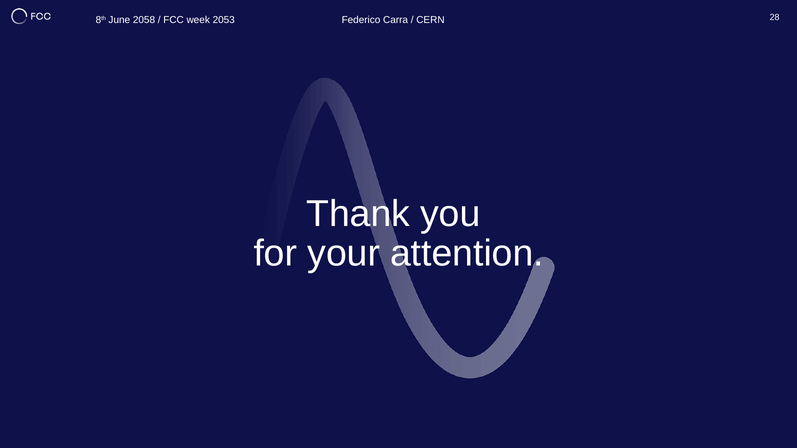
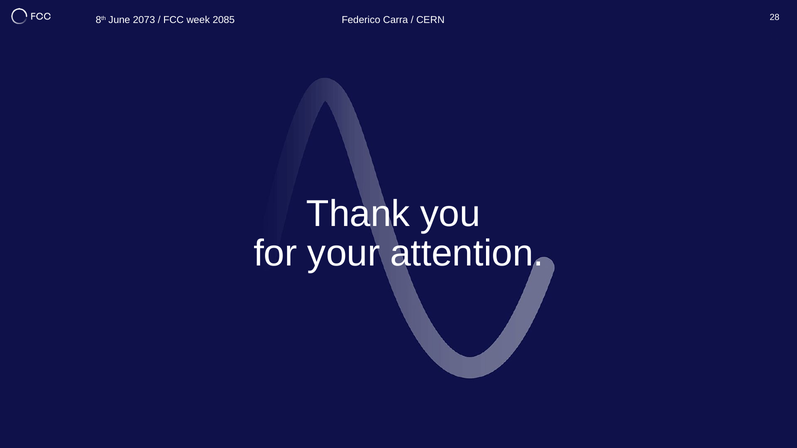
2058: 2058 -> 2073
2053: 2053 -> 2085
